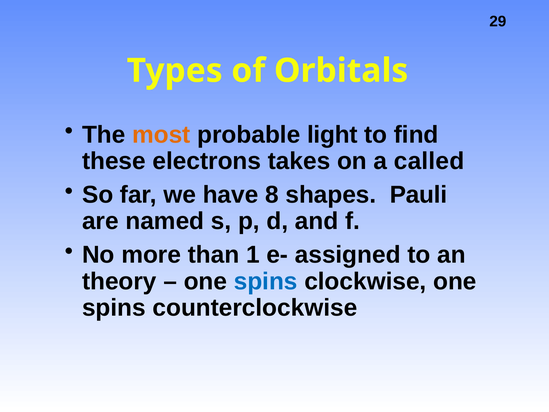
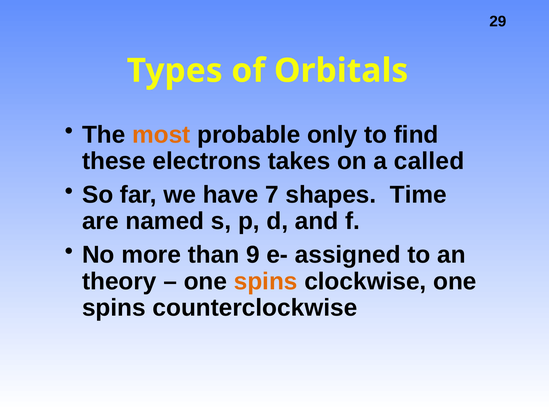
light: light -> only
8: 8 -> 7
Pauli: Pauli -> Time
1: 1 -> 9
spins at (266, 281) colour: blue -> orange
